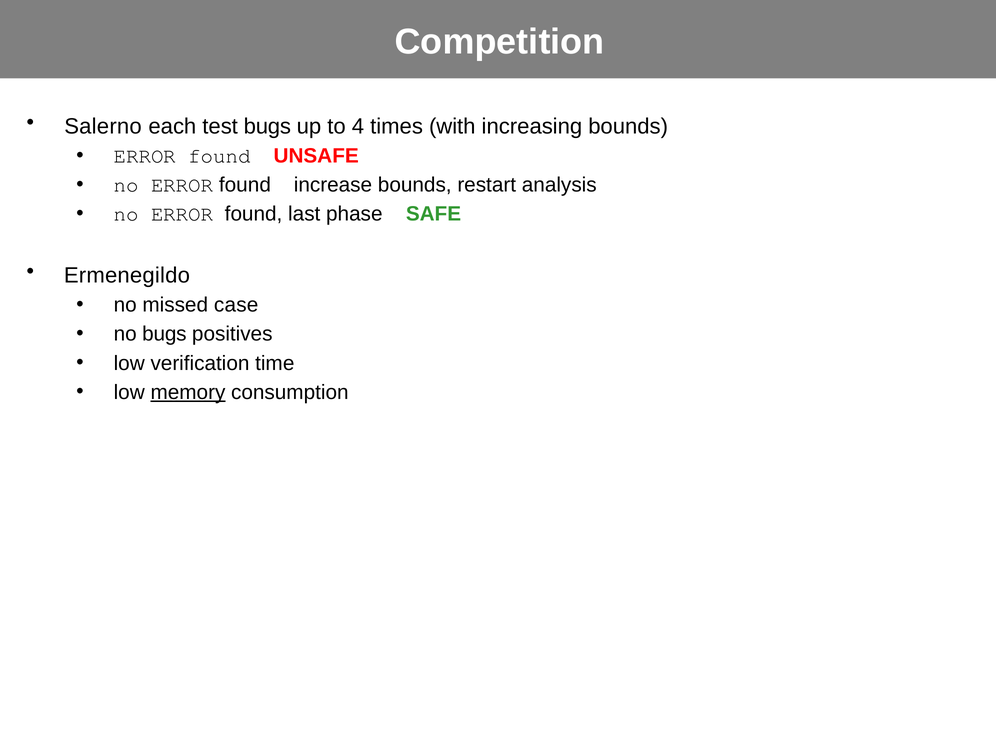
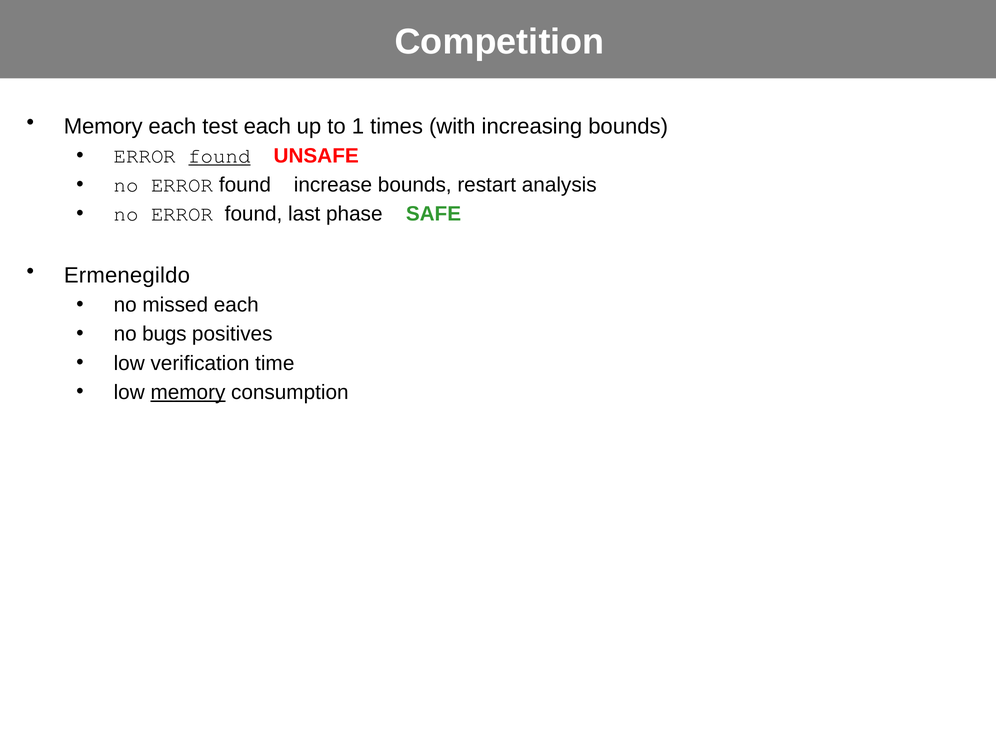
Salerno at (103, 126): Salerno -> Memory
test bugs: bugs -> each
4: 4 -> 1
found at (219, 156) underline: none -> present
missed case: case -> each
